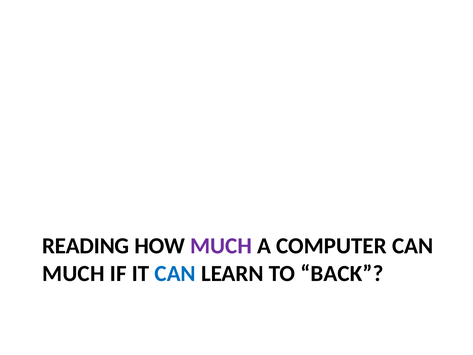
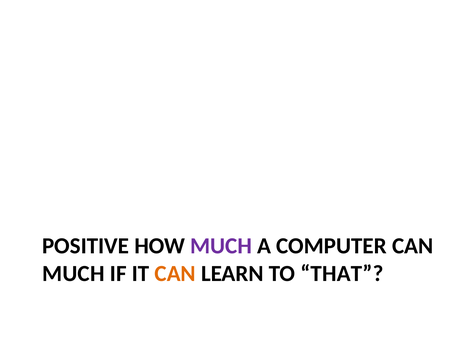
READING: READING -> POSITIVE
CAN at (175, 273) colour: blue -> orange
BACK: BACK -> THAT
